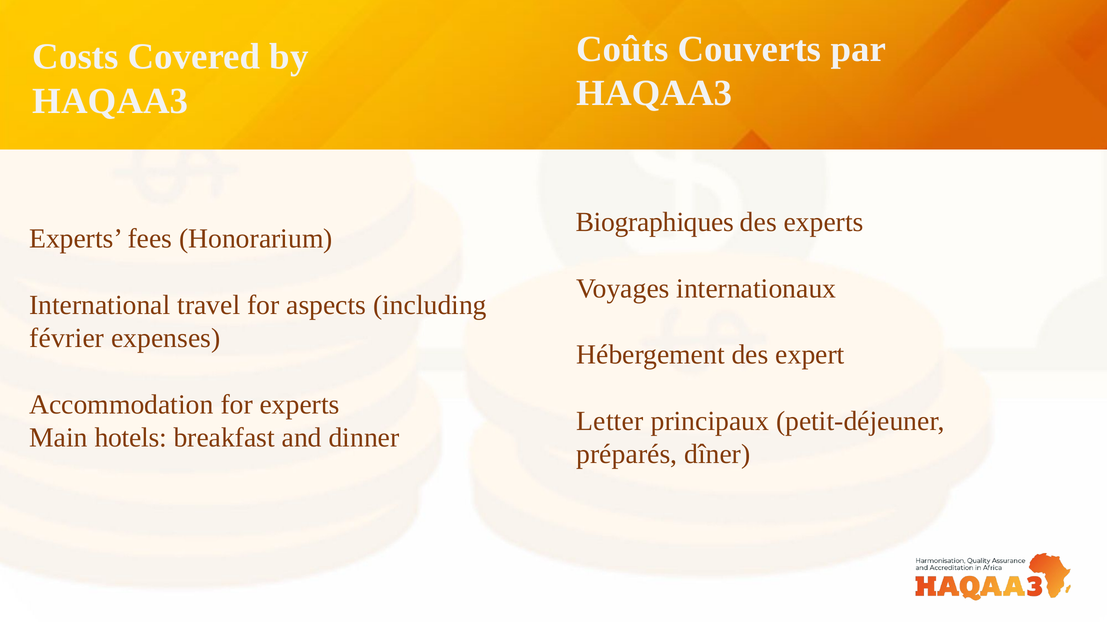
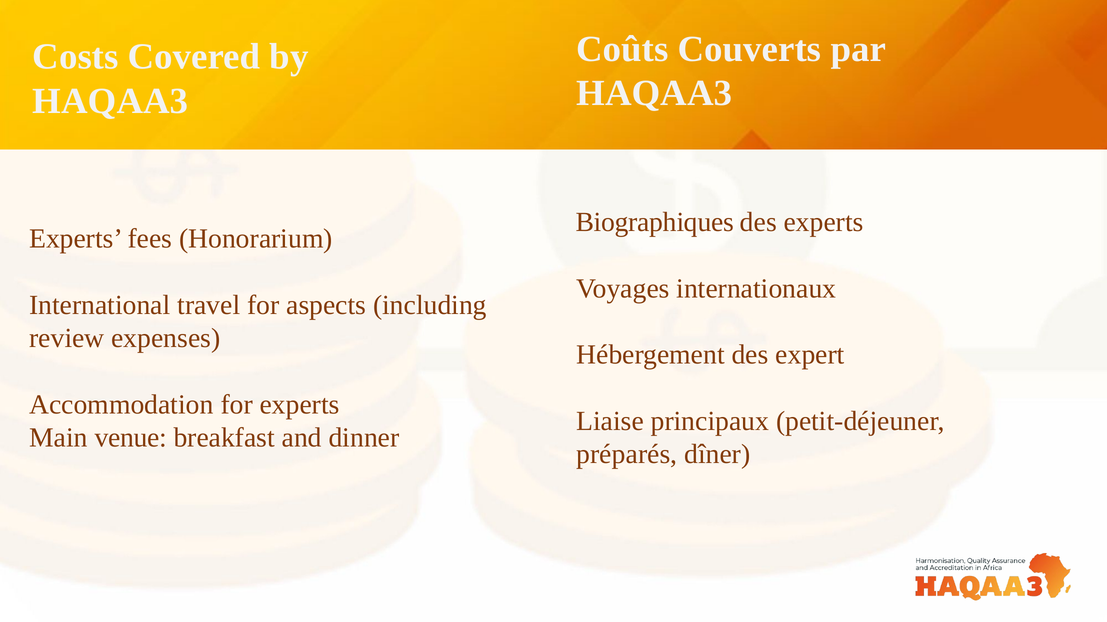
février: février -> review
Letter: Letter -> Liaise
hotels: hotels -> venue
